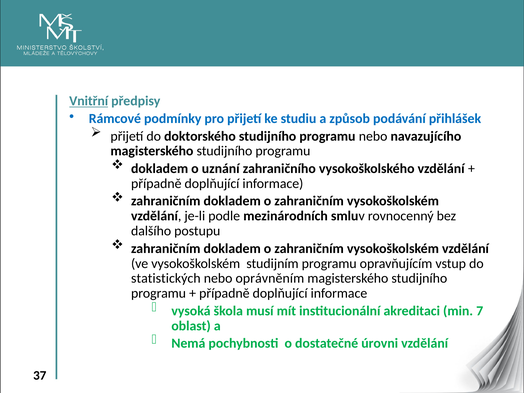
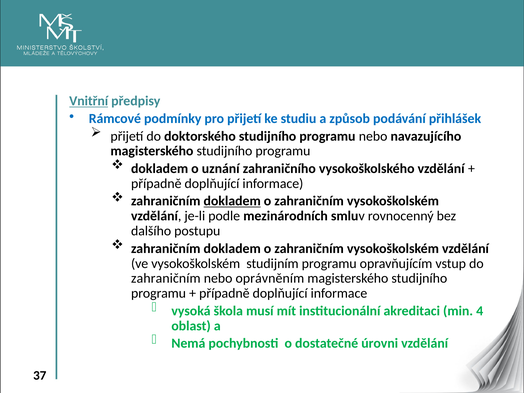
dokladem at (232, 201) underline: none -> present
statistických at (166, 278): statistických -> zahraničním
7: 7 -> 4
